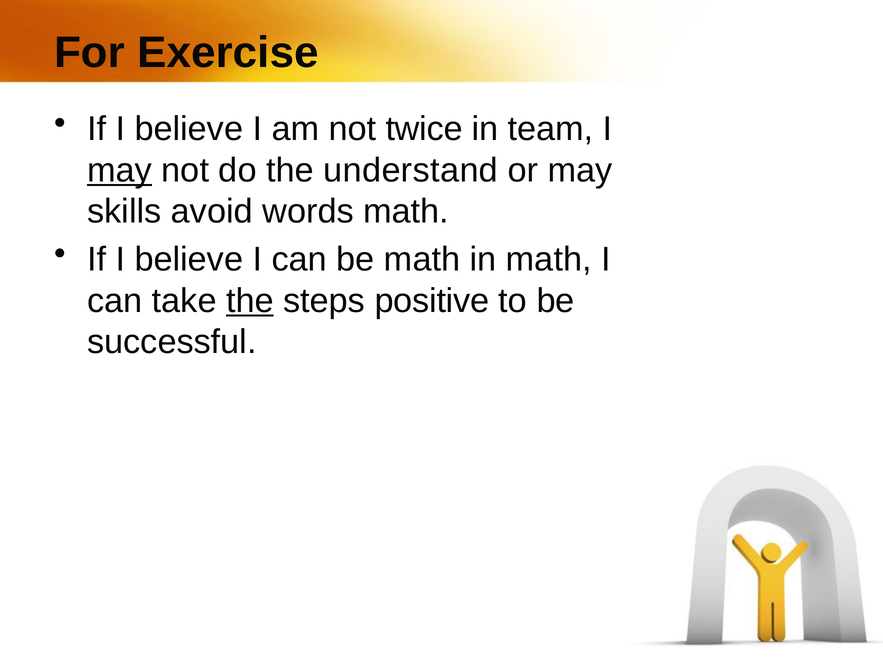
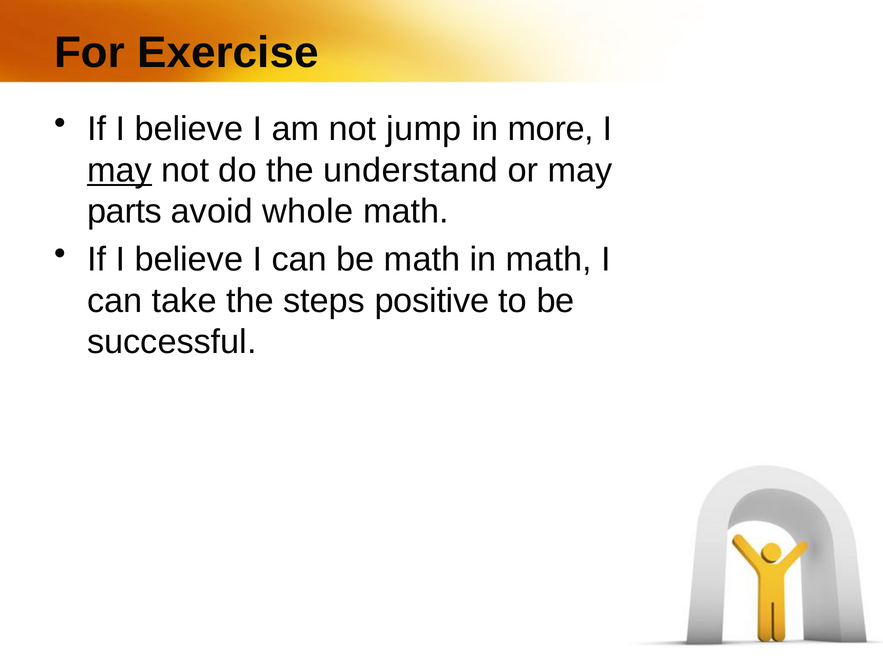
twice: twice -> jump
team: team -> more
skills: skills -> parts
words: words -> whole
the at (250, 301) underline: present -> none
